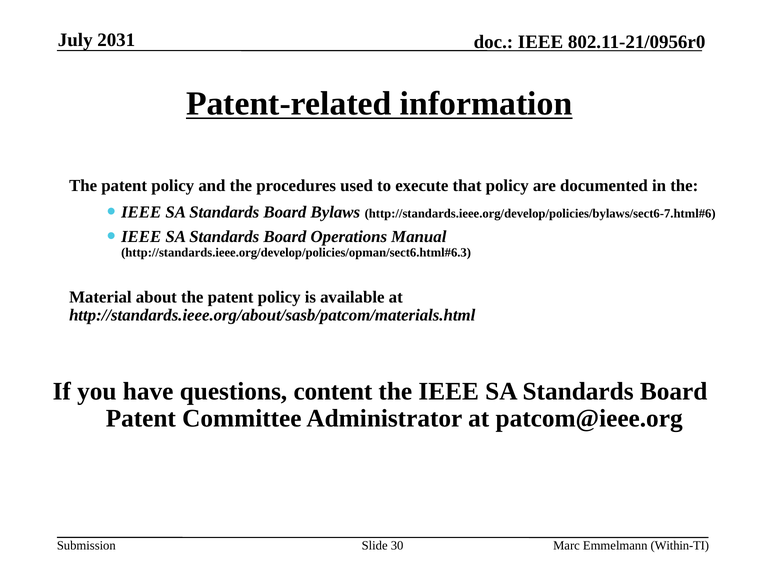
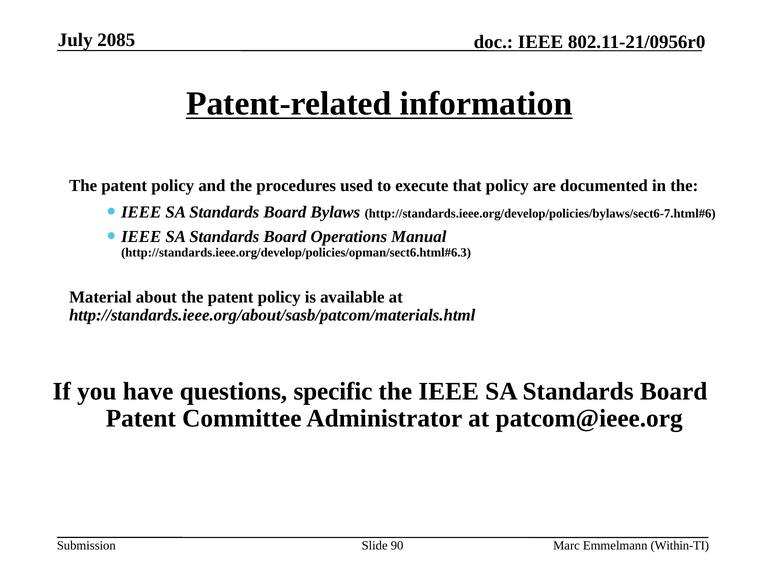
2031: 2031 -> 2085
content: content -> specific
30: 30 -> 90
